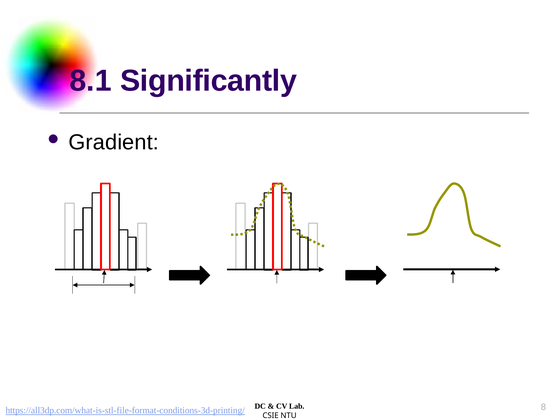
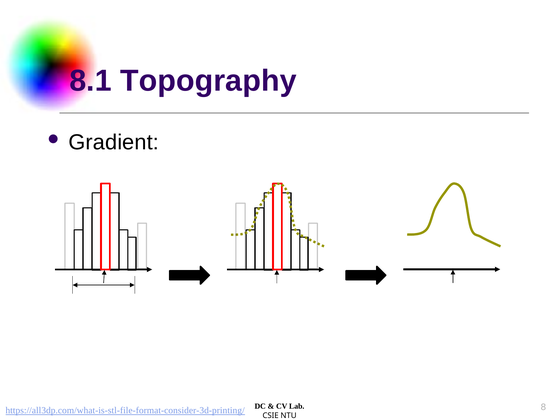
Significantly: Significantly -> Topography
https://all3dp.com/what-is-stl-file-format-conditions-3d-printing/: https://all3dp.com/what-is-stl-file-format-conditions-3d-printing/ -> https://all3dp.com/what-is-stl-file-format-consider-3d-printing/
